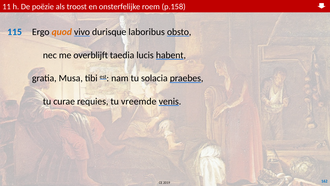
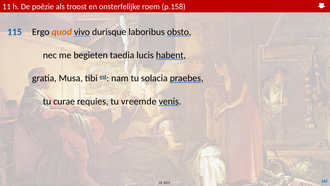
overblijft: overblijft -> begieten
